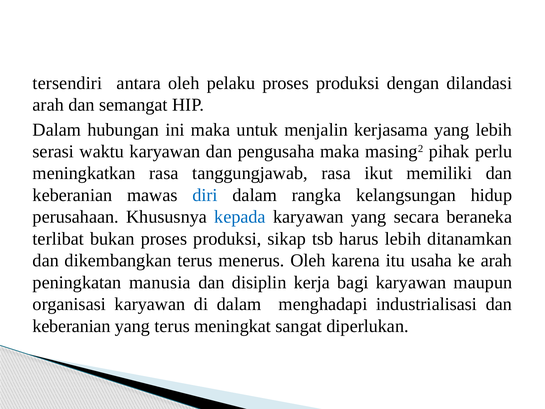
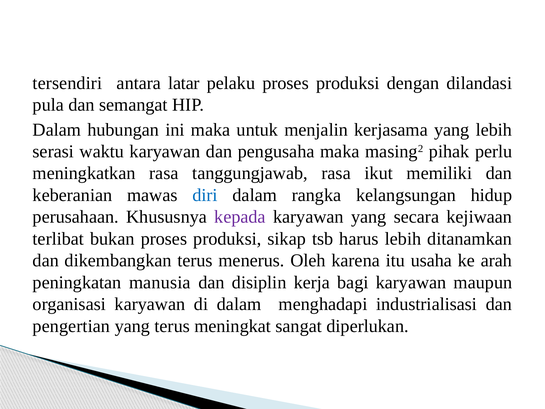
antara oleh: oleh -> latar
arah at (48, 105): arah -> pula
kepada colour: blue -> purple
beraneka: beraneka -> kejiwaan
keberanian at (71, 326): keberanian -> pengertian
